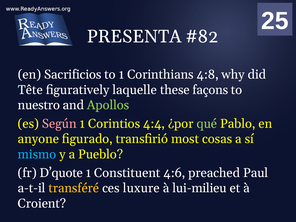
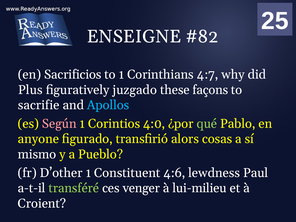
PRESENTA: PRESENTA -> ENSEIGNE
4:8: 4:8 -> 4:7
Tête: Tête -> Plus
laquelle: laquelle -> juzgado
nuestro: nuestro -> sacrifie
Apollos colour: light green -> light blue
4:4: 4:4 -> 4:0
most: most -> alors
mismo colour: light blue -> white
D’quote: D’quote -> D’other
preached: preached -> lewdness
transféré colour: yellow -> light green
luxure: luxure -> venger
